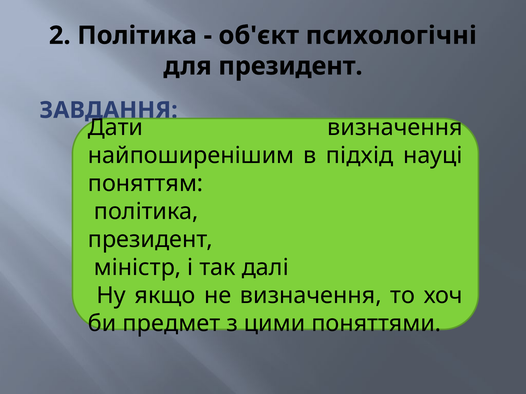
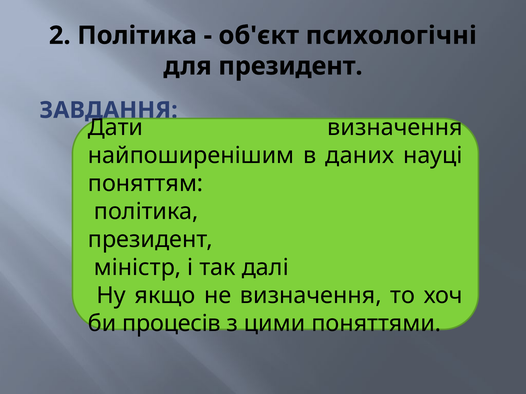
підхід: підхід -> даних
предмет: предмет -> процесів
